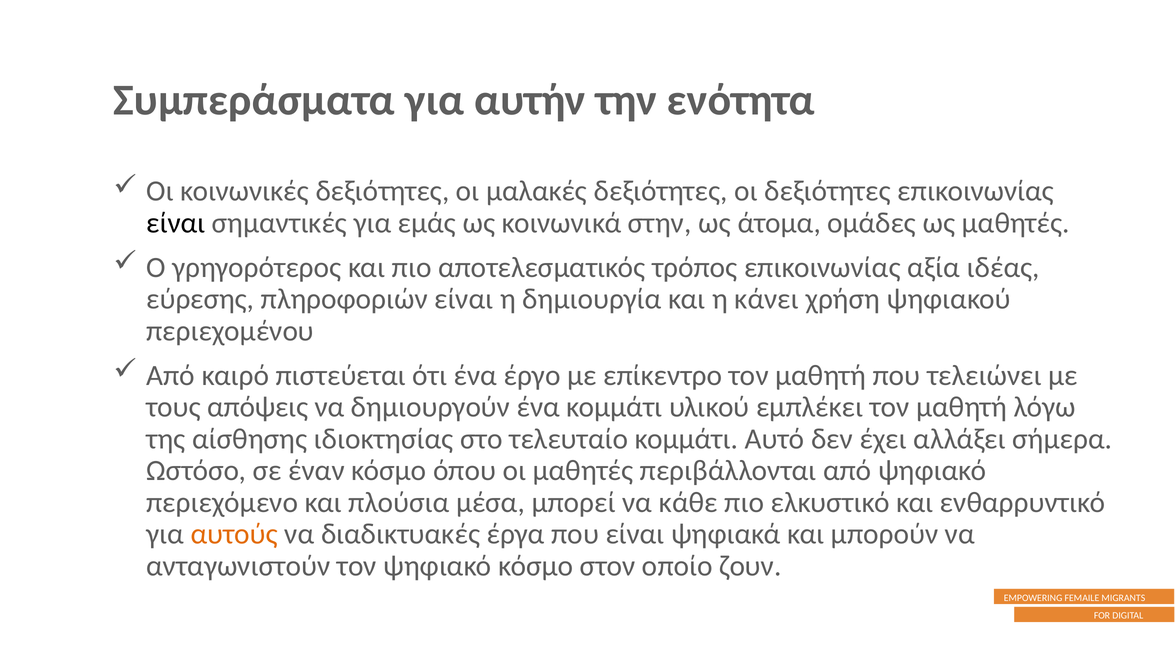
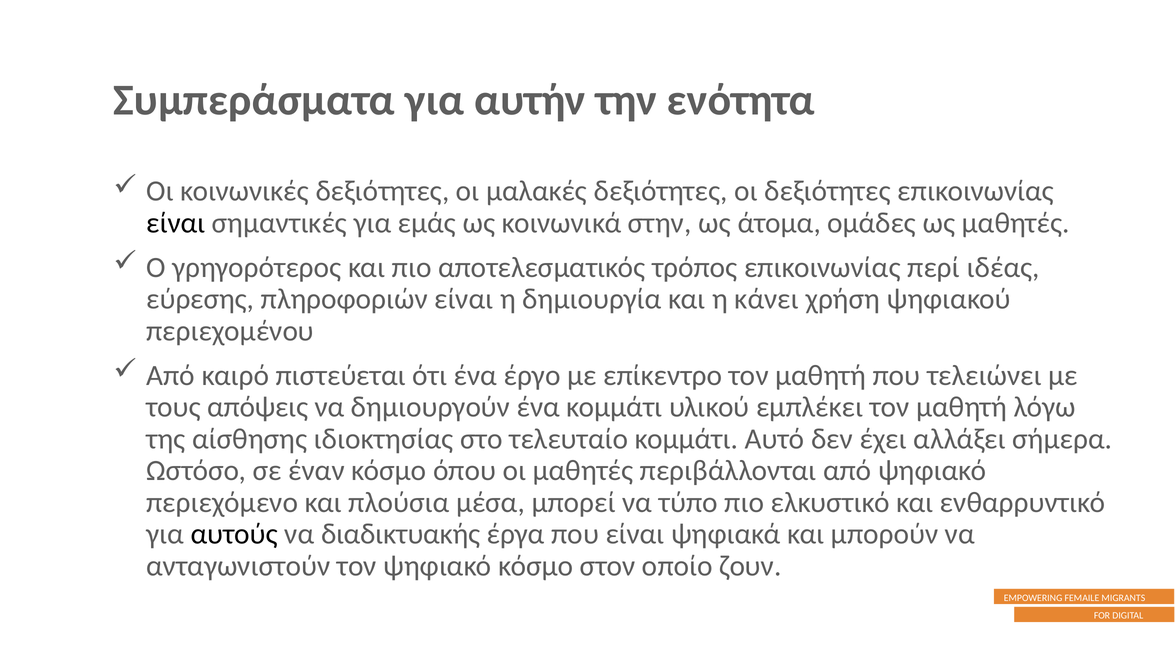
αξία: αξία -> περί
κάθε: κάθε -> τύπο
αυτούς colour: orange -> black
διαδικτυακές: διαδικτυακές -> διαδικτυακής
